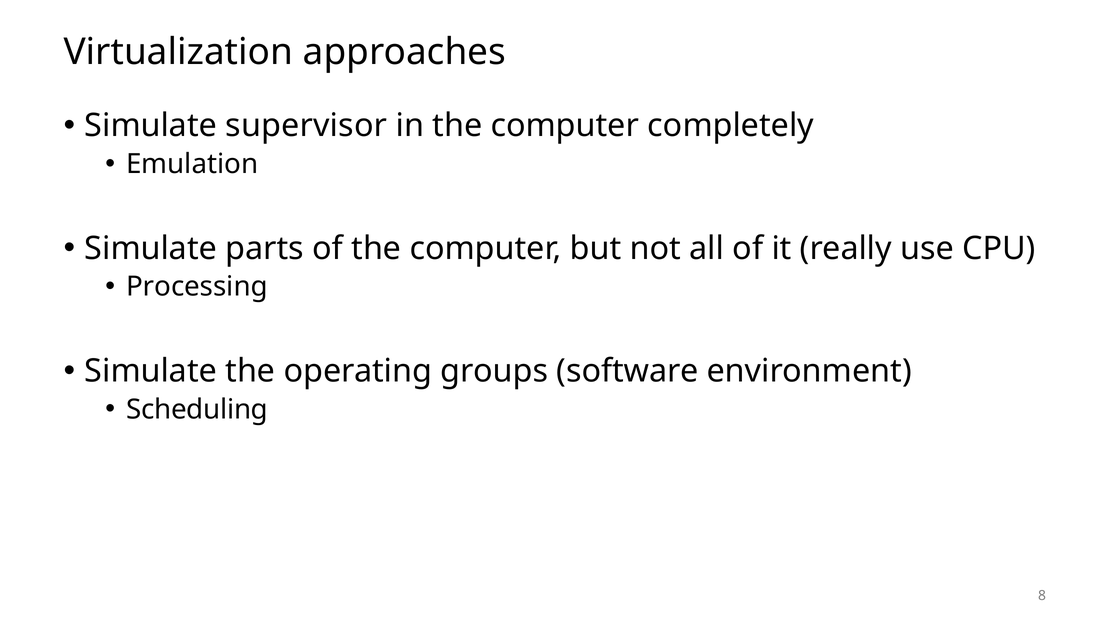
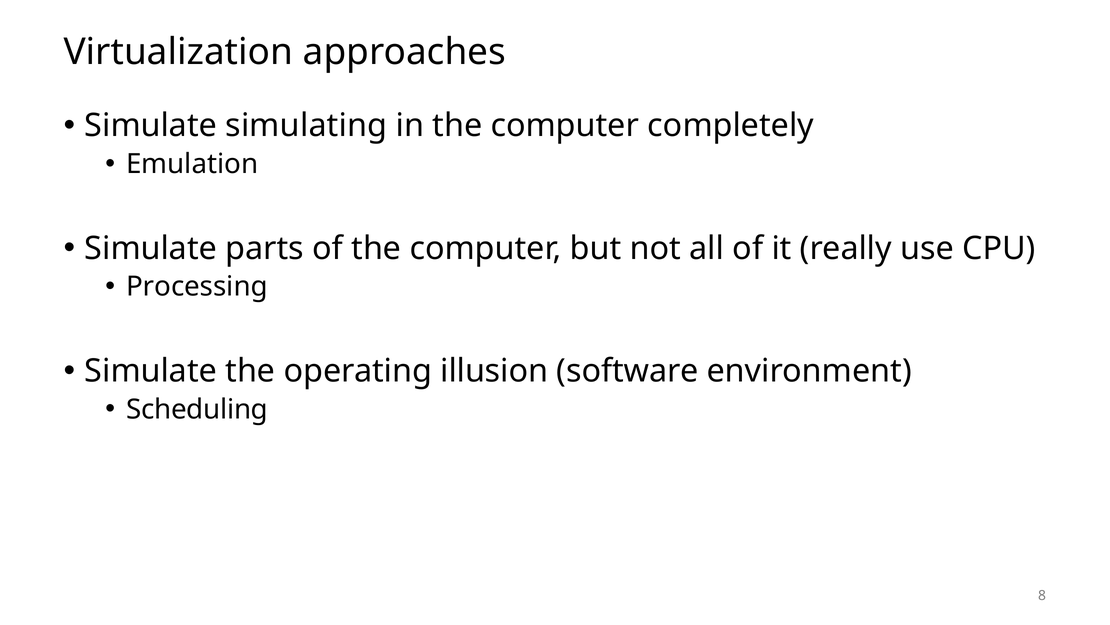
supervisor: supervisor -> simulating
groups: groups -> illusion
